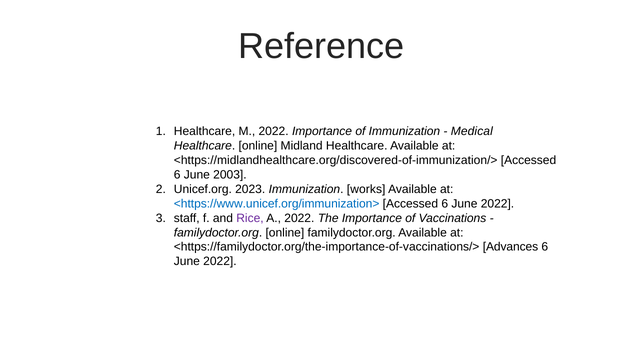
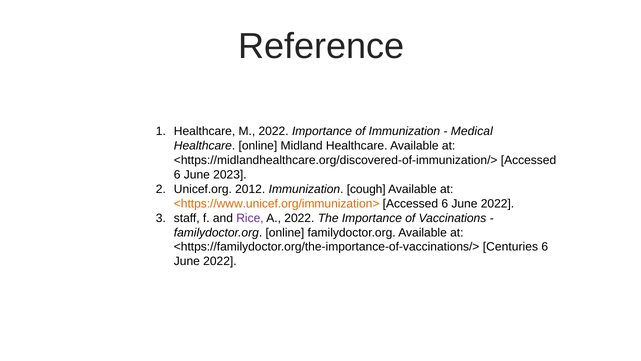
2003: 2003 -> 2023
2023: 2023 -> 2012
works: works -> cough
<https://www.unicef.org/immunization> colour: blue -> orange
Advances: Advances -> Centuries
